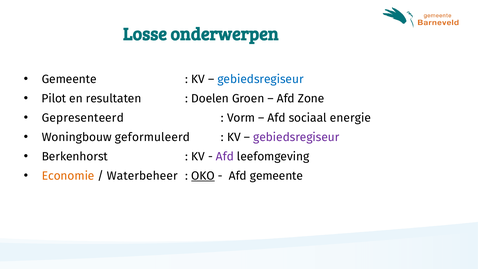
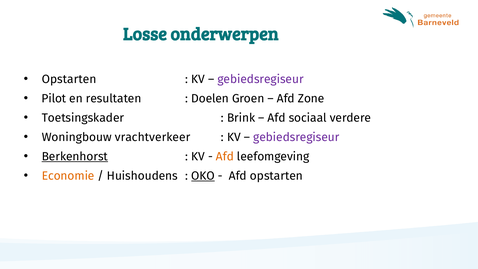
Gemeente at (69, 79): Gemeente -> Opstarten
gebiedsregiseur at (261, 79) colour: blue -> purple
Gepresenteerd: Gepresenteerd -> Toetsingskader
Vorm: Vorm -> Brink
energie: energie -> verdere
geformuleerd: geformuleerd -> vrachtverkeer
Berkenhorst underline: none -> present
Afd at (225, 156) colour: purple -> orange
Waterbeheer: Waterbeheer -> Huishoudens
Afd gemeente: gemeente -> opstarten
